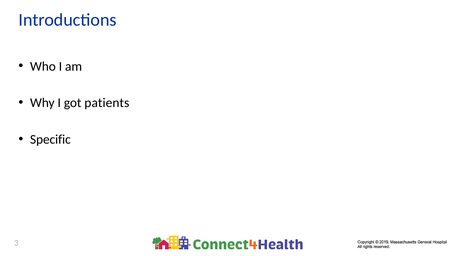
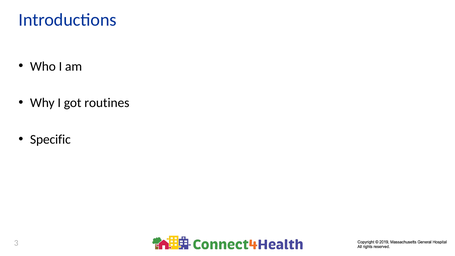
patients: patients -> routines
